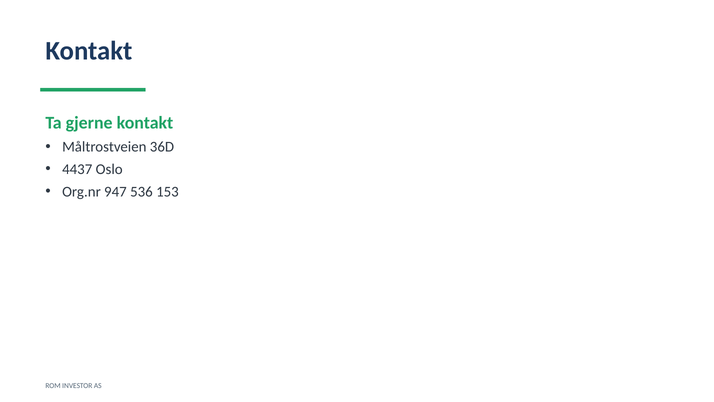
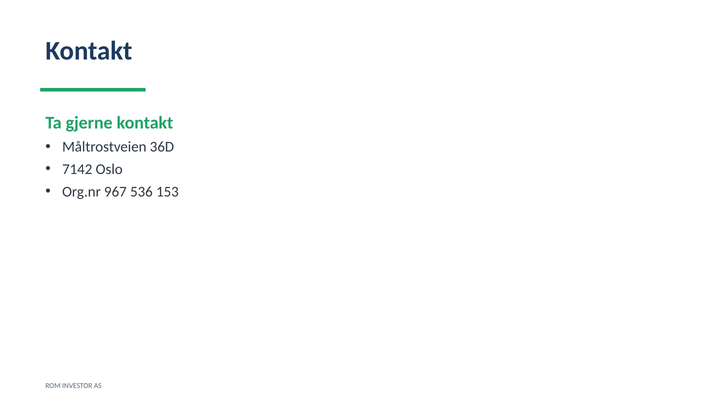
4437: 4437 -> 7142
947: 947 -> 967
